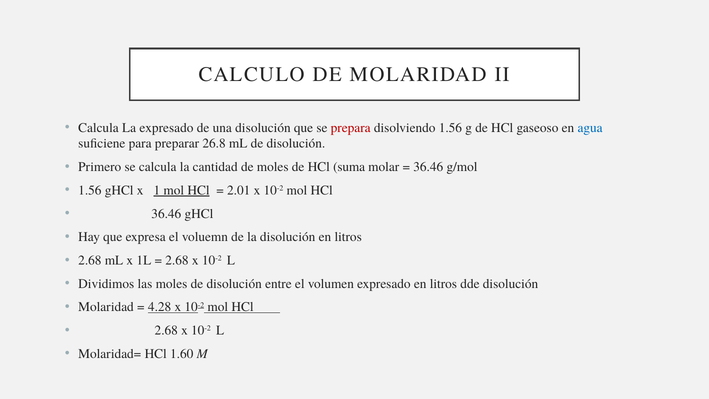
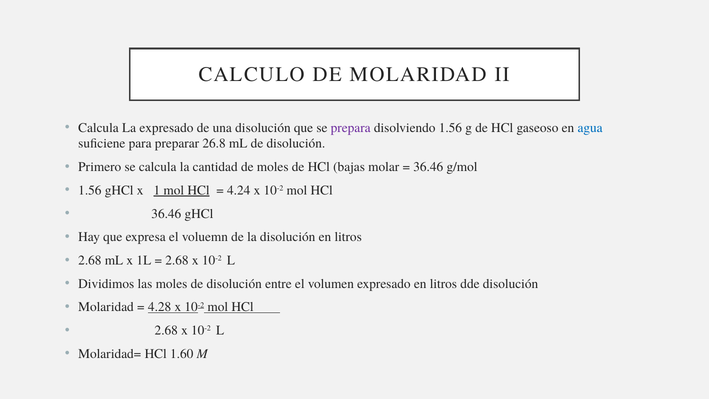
prepara colour: red -> purple
suma: suma -> bajas
2.01: 2.01 -> 4.24
